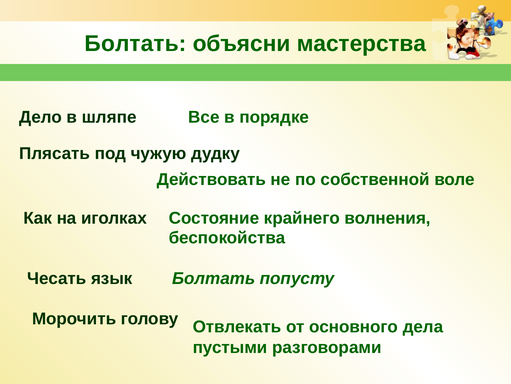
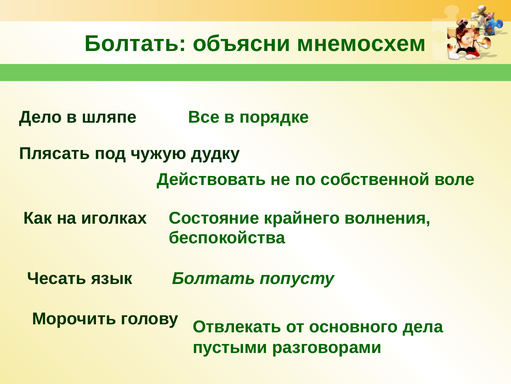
мастерства: мастерства -> мнемосхем
